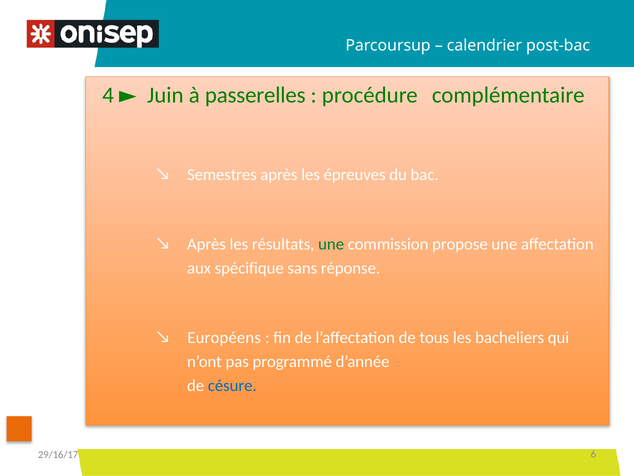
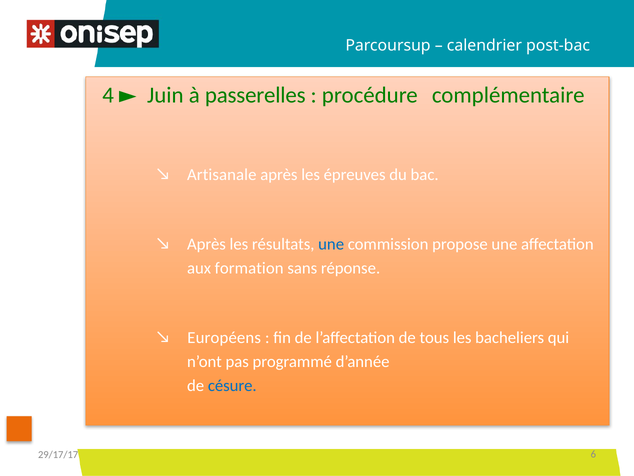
Semestres: Semestres -> Artisanale
une at (331, 244) colour: green -> blue
spécifique: spécifique -> formation
29/16/17: 29/16/17 -> 29/17/17
